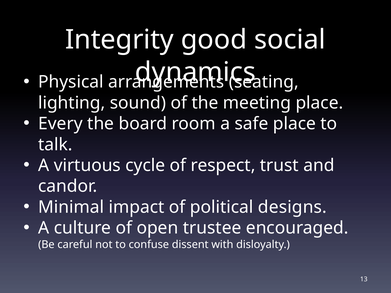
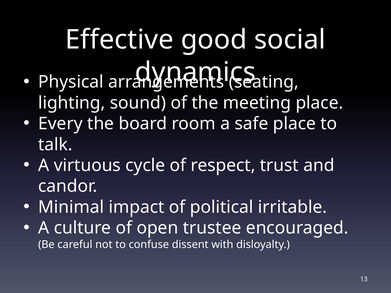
Integrity: Integrity -> Effective
designs: designs -> irritable
